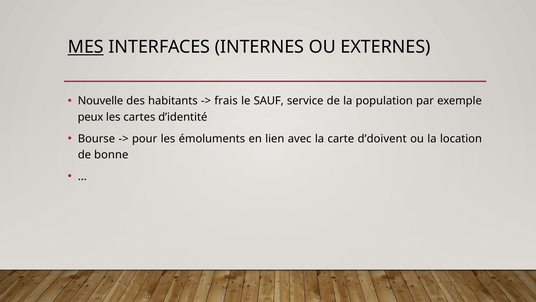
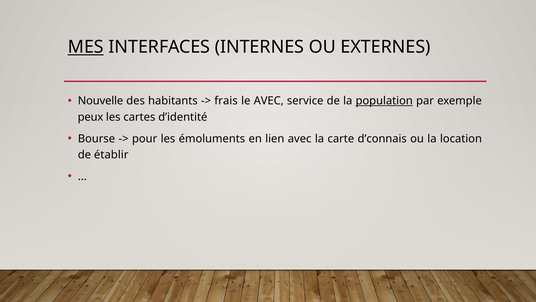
le SAUF: SAUF -> AVEC
population underline: none -> present
d’doivent: d’doivent -> d’connais
bonne: bonne -> établir
